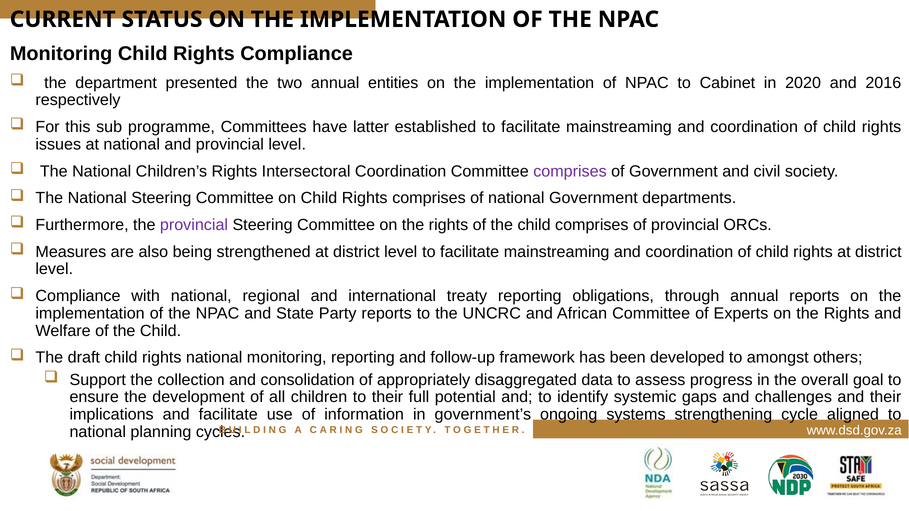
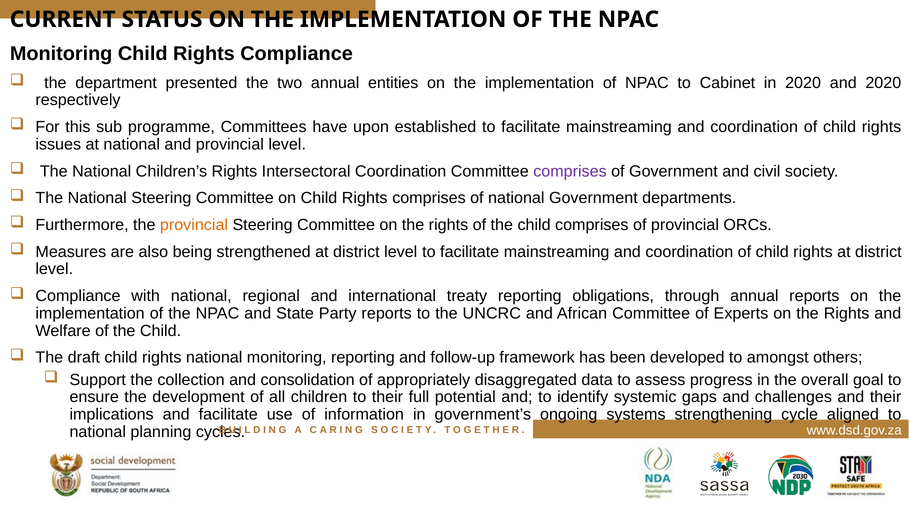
and 2016: 2016 -> 2020
latter: latter -> upon
provincial at (194, 225) colour: purple -> orange
